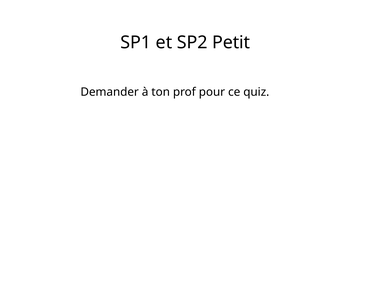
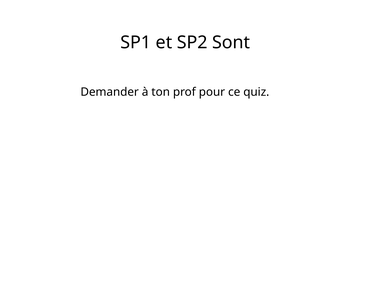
Petit: Petit -> Sont
